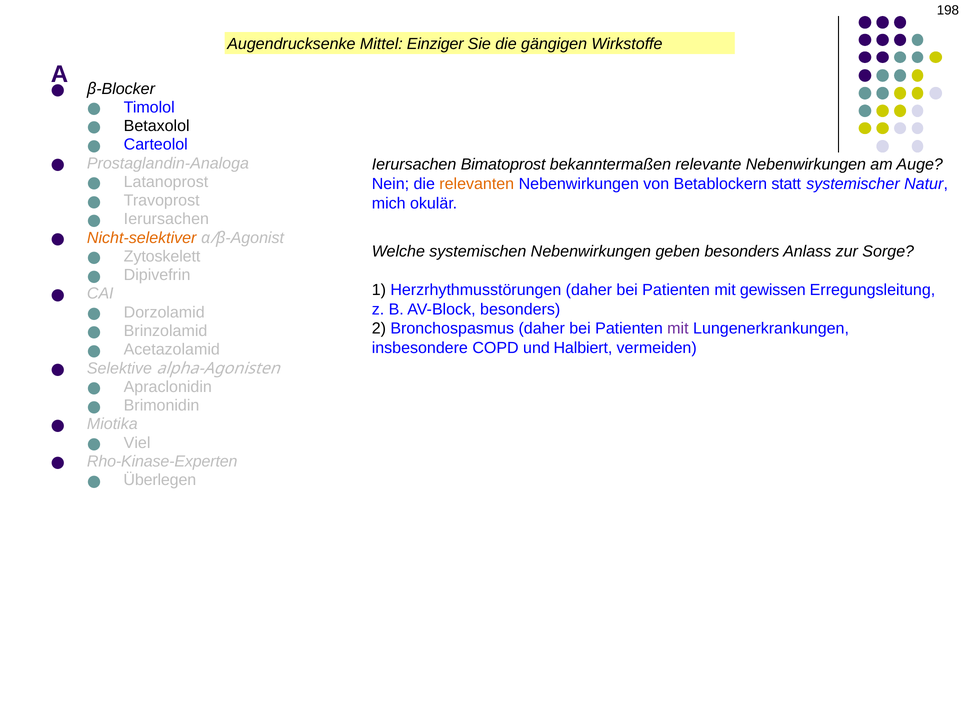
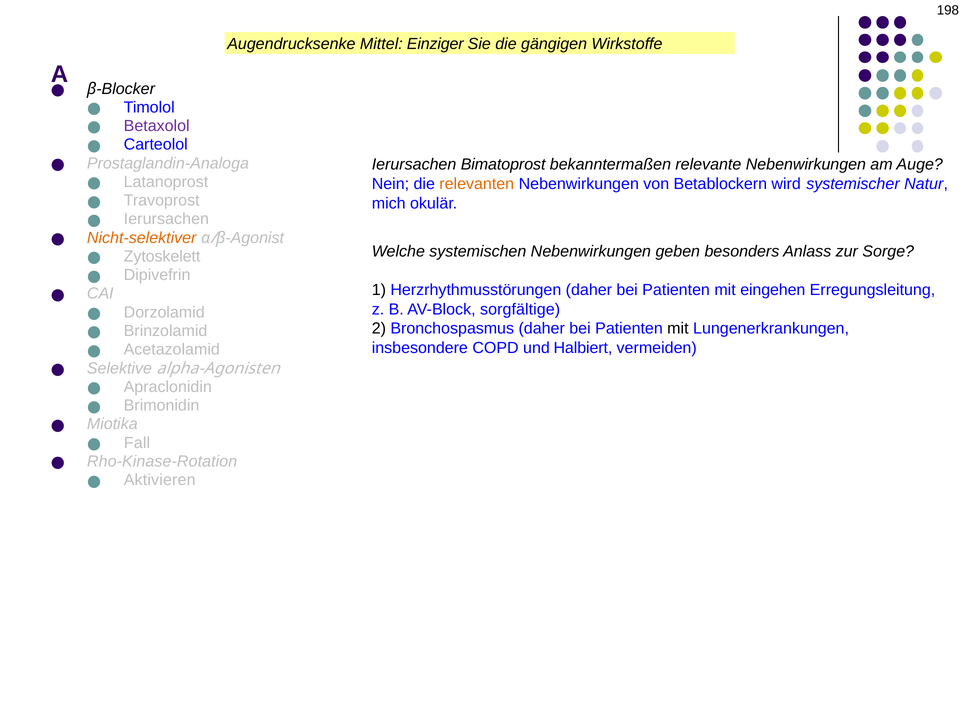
Betaxolol colour: black -> purple
statt: statt -> wird
gewissen: gewissen -> eingehen
AV-Block besonders: besonders -> sorgfältige
mit at (678, 328) colour: purple -> black
Viel: Viel -> Fall
Rho-Kinase-Experten: Rho-Kinase-Experten -> Rho-Kinase-Rotation
Überlegen: Überlegen -> Aktivieren
